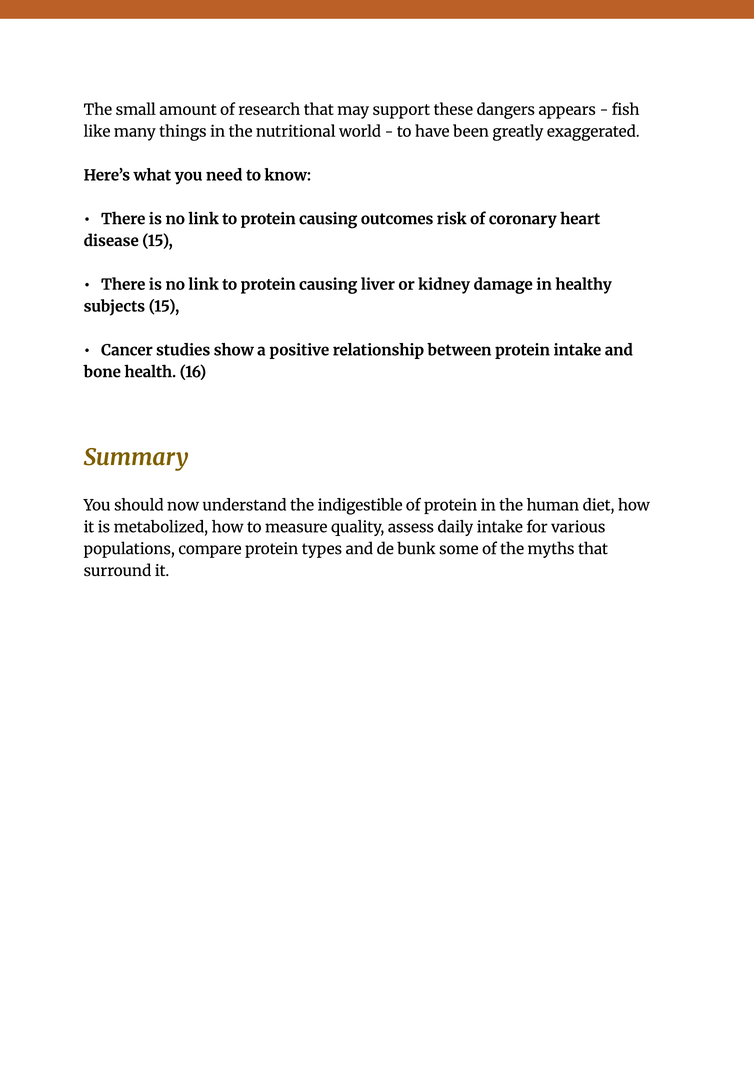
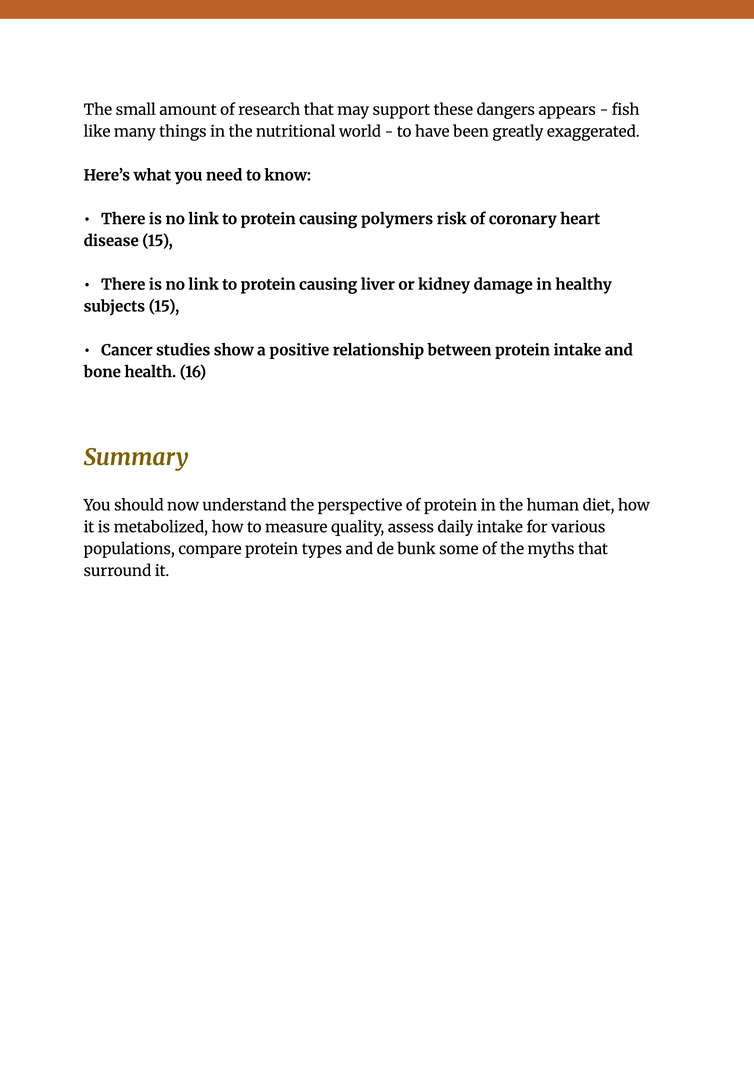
outcomes: outcomes -> polymers
indigestible: indigestible -> perspective
